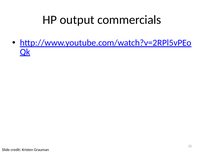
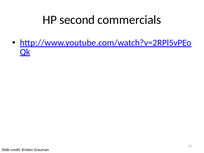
output: output -> second
